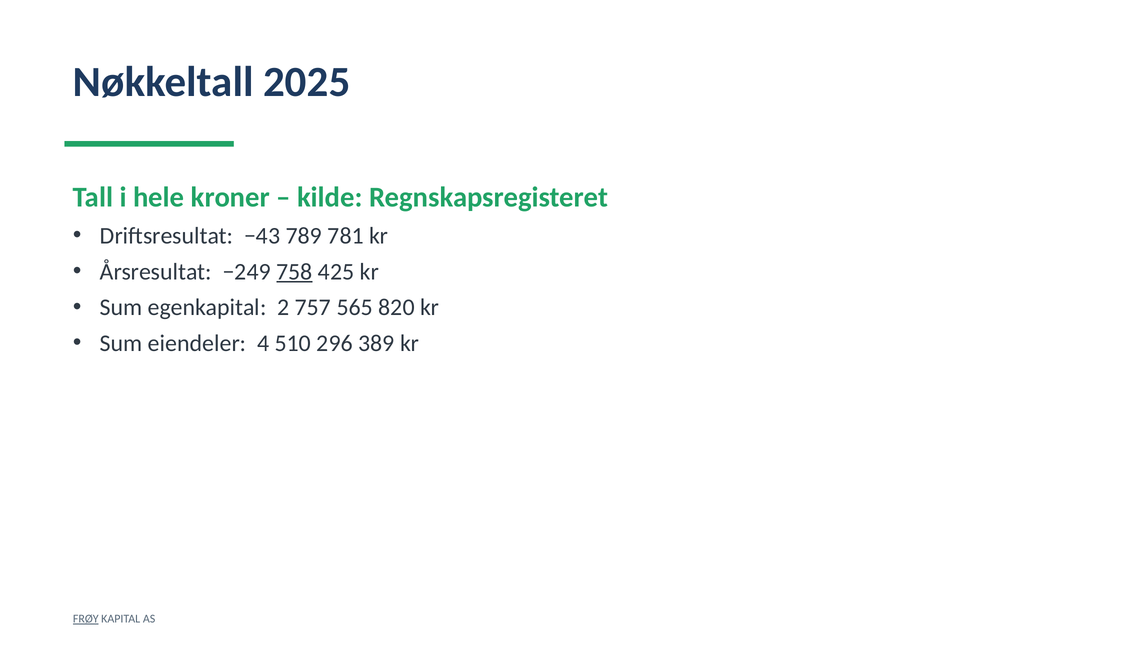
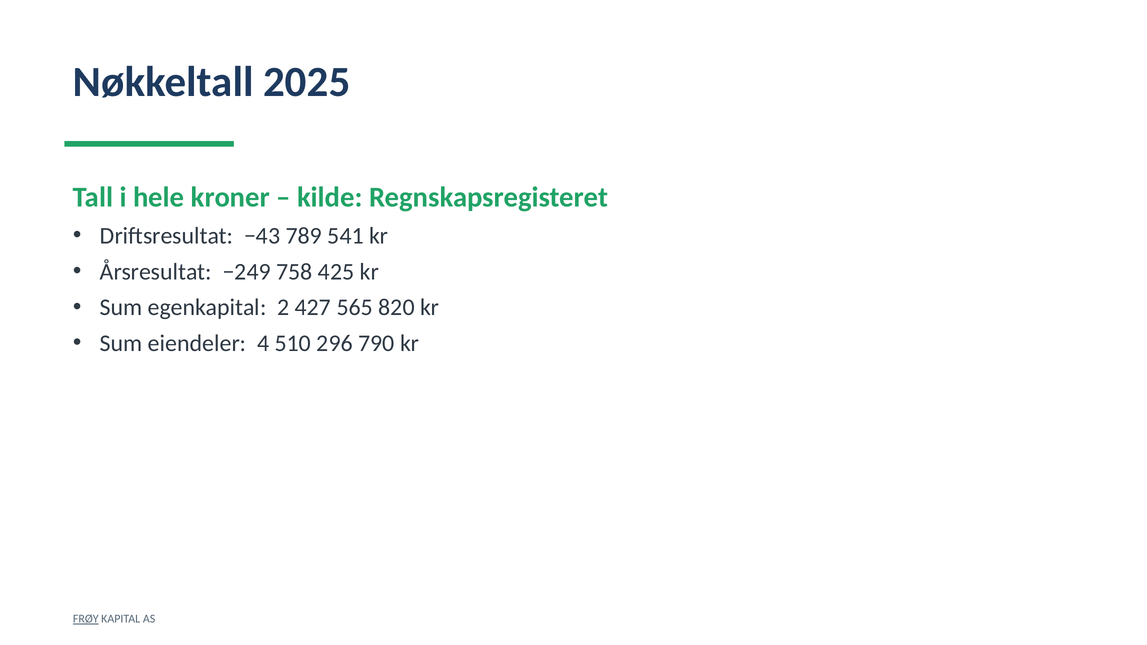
781: 781 -> 541
758 underline: present -> none
757: 757 -> 427
389: 389 -> 790
